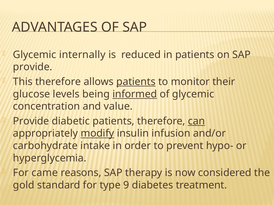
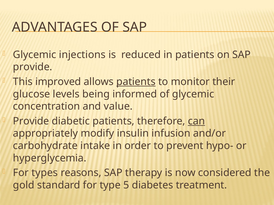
internally: internally -> injections
This therefore: therefore -> improved
informed underline: present -> none
modify underline: present -> none
came: came -> types
9: 9 -> 5
